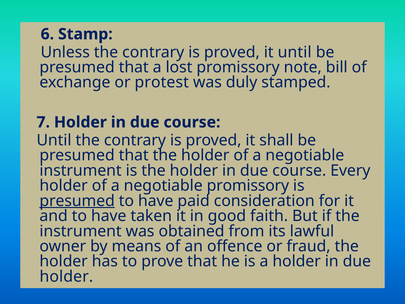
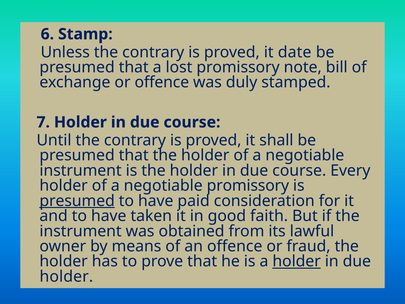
it until: until -> date
or protest: protest -> offence
holder at (297, 261) underline: none -> present
